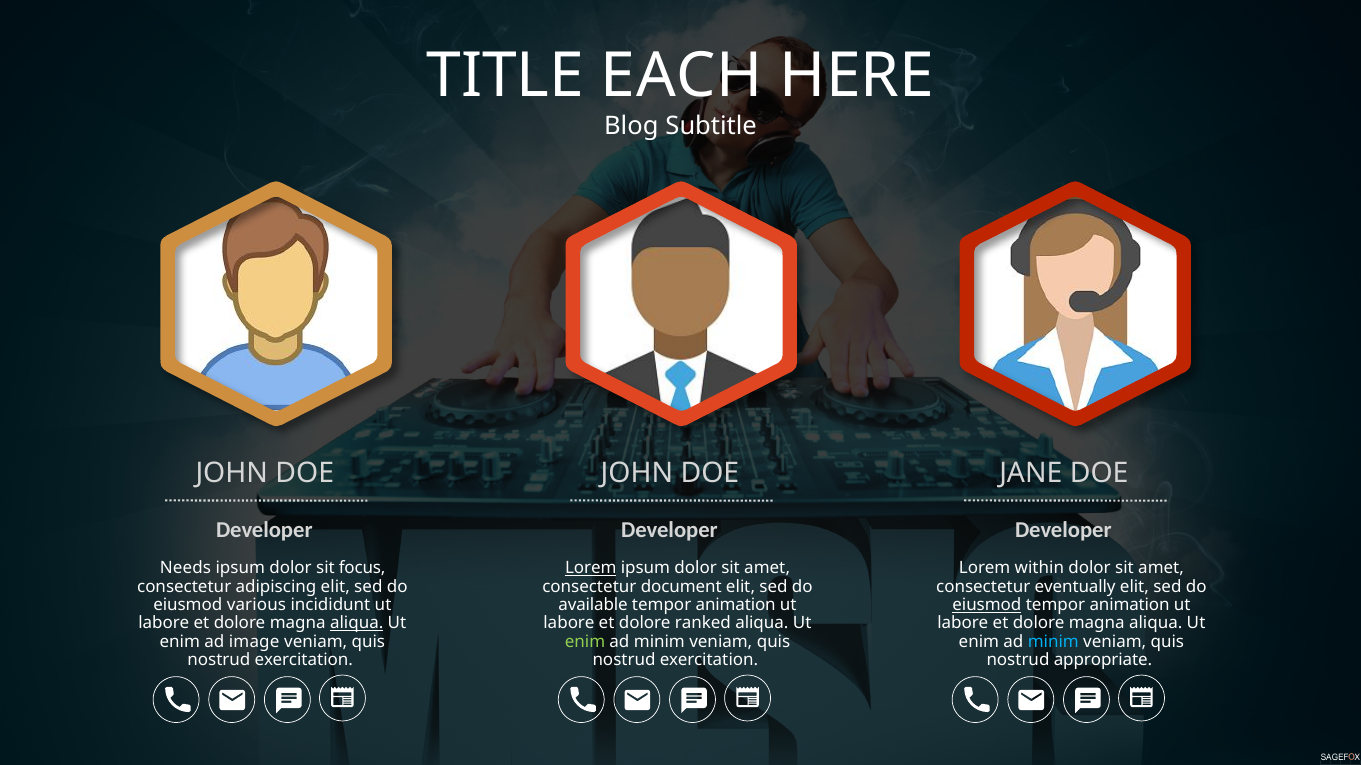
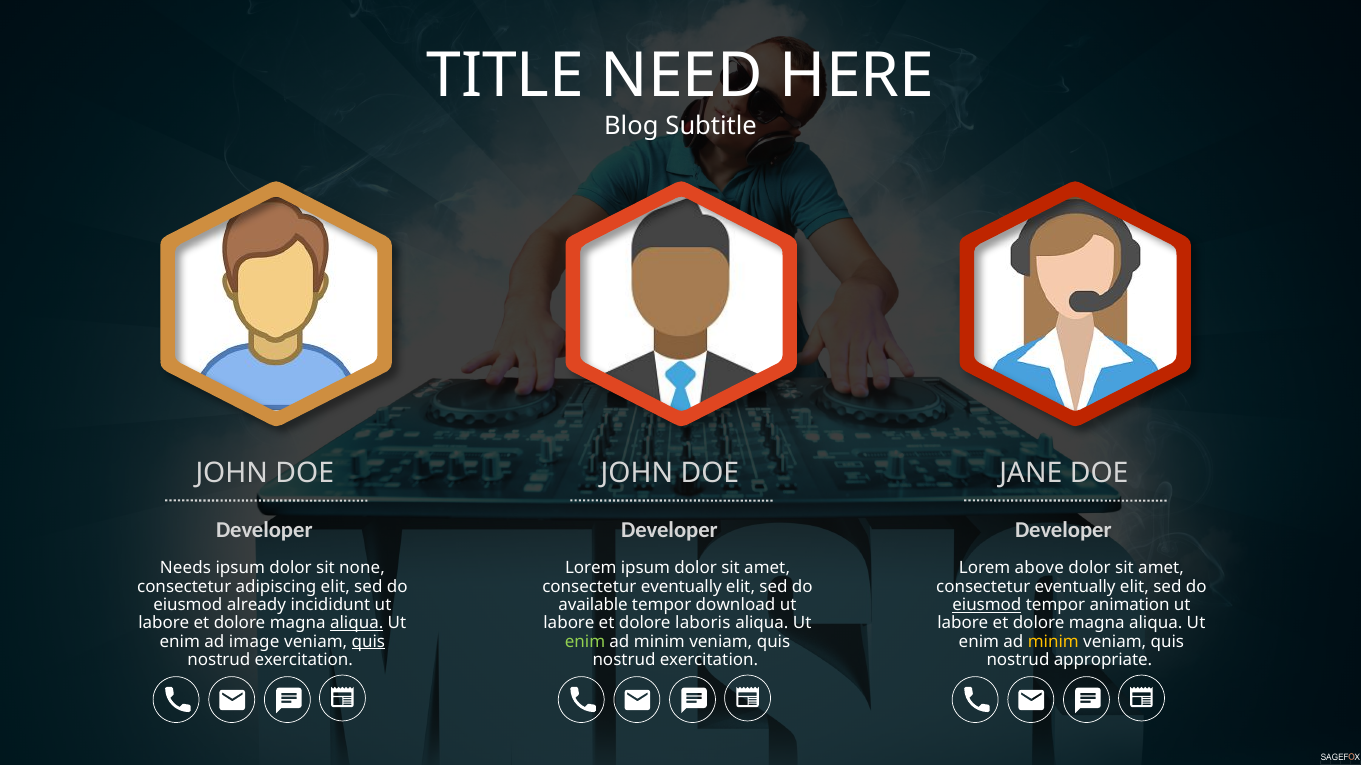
EACH: EACH -> NEED
focus: focus -> none
Lorem at (591, 569) underline: present -> none
within: within -> above
document at (681, 587): document -> eventually
various: various -> already
animation at (736, 605): animation -> download
ranked: ranked -> laboris
quis at (368, 642) underline: none -> present
minim at (1053, 642) colour: light blue -> yellow
